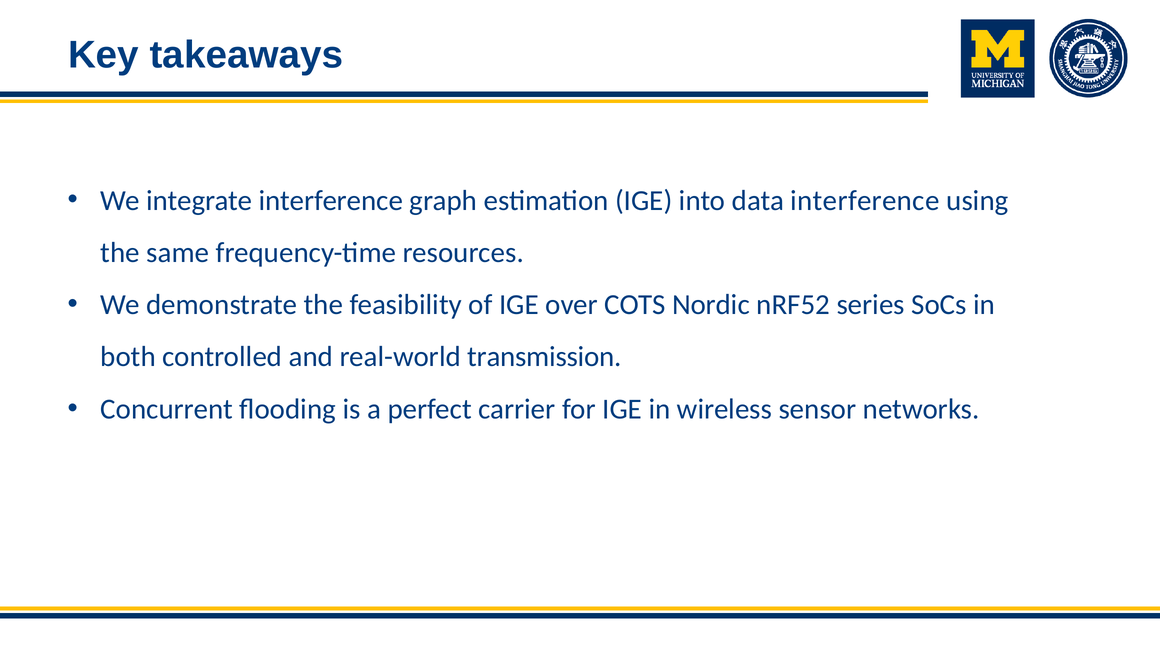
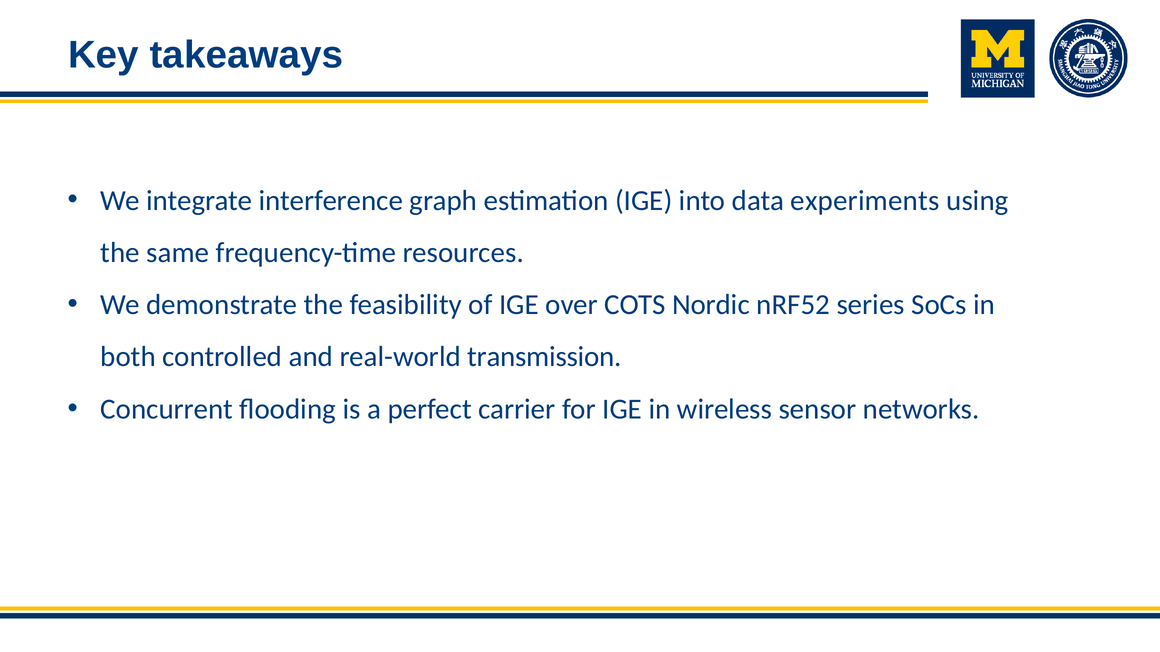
data interference: interference -> experiments
